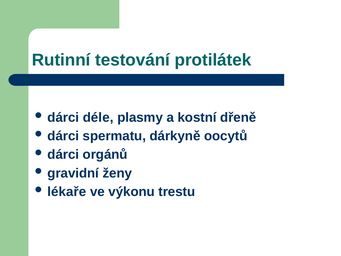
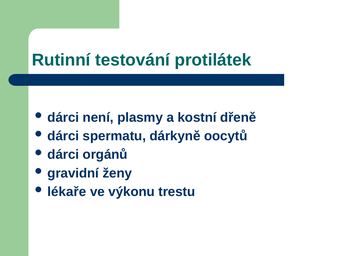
déle: déle -> není
